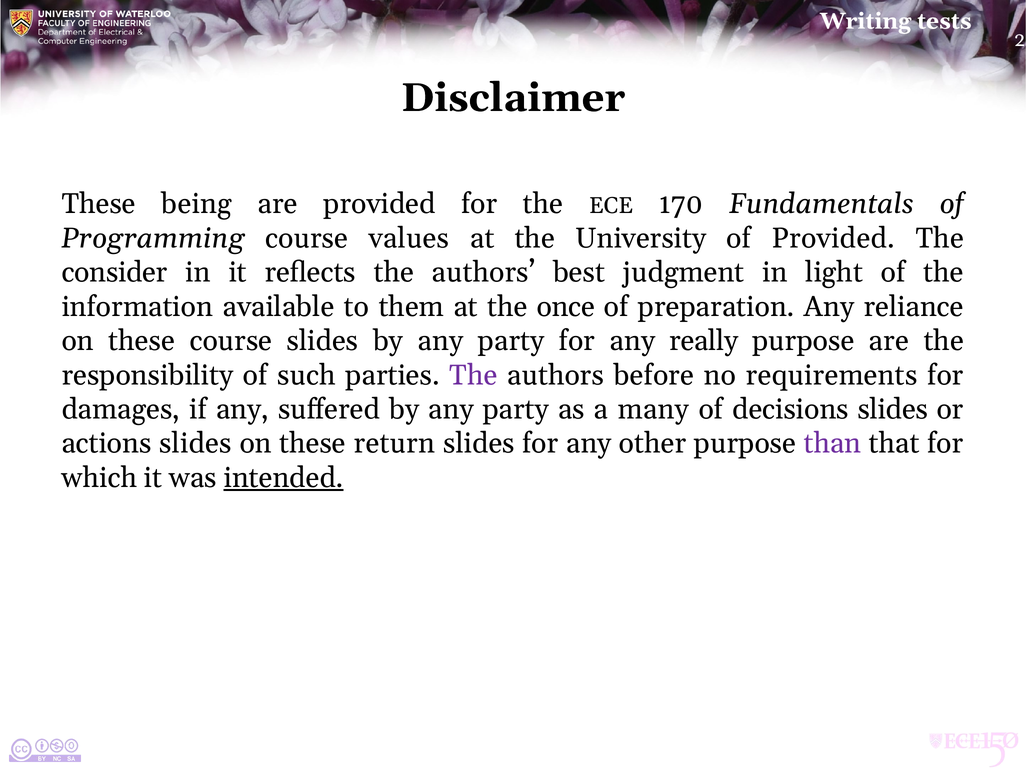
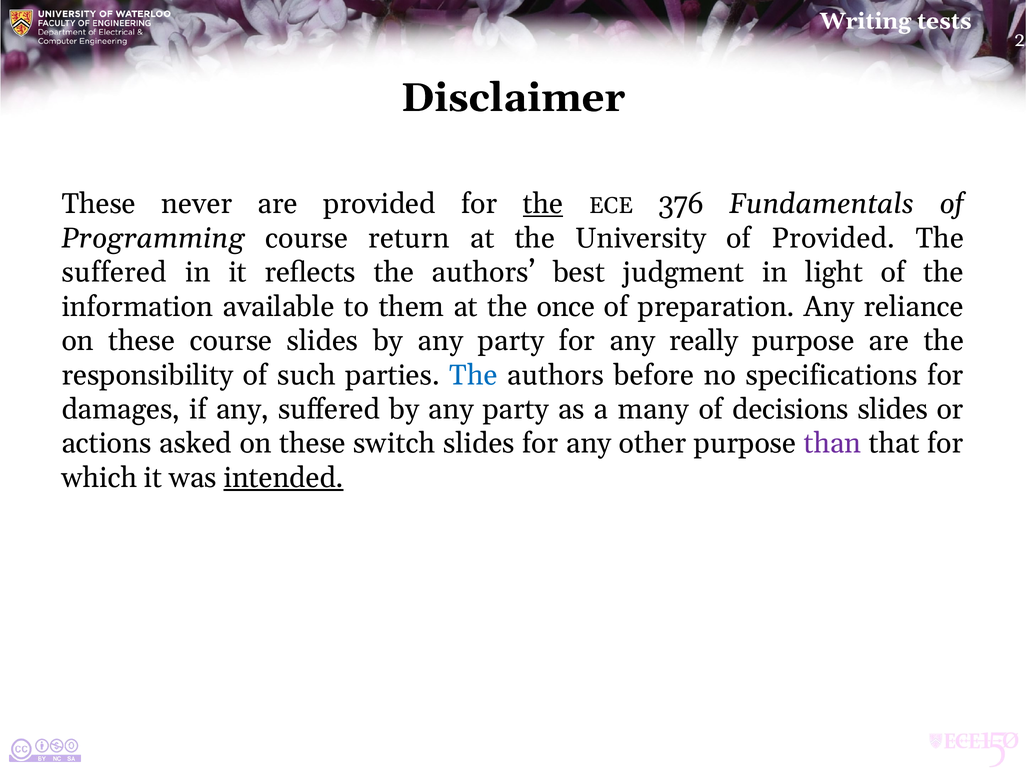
being: being -> never
the at (543, 204) underline: none -> present
170: 170 -> 376
values: values -> return
consider at (115, 272): consider -> suffered
The at (473, 375) colour: purple -> blue
requirements: requirements -> specifications
actions slides: slides -> asked
return: return -> switch
